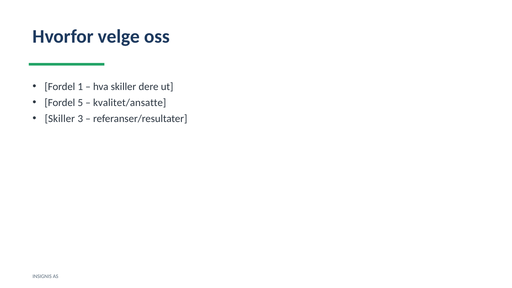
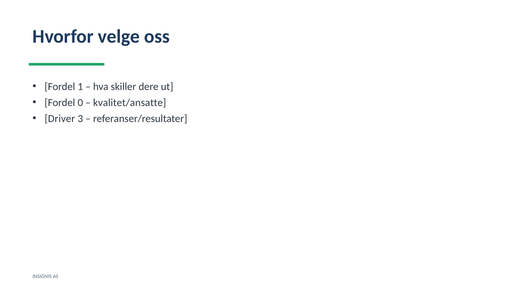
5: 5 -> 0
Skiller at (60, 119): Skiller -> Driver
